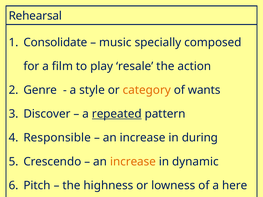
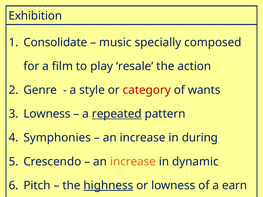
Rehearsal: Rehearsal -> Exhibition
category colour: orange -> red
Discover at (47, 114): Discover -> Lowness
Responsible: Responsible -> Symphonies
highness underline: none -> present
here: here -> earn
